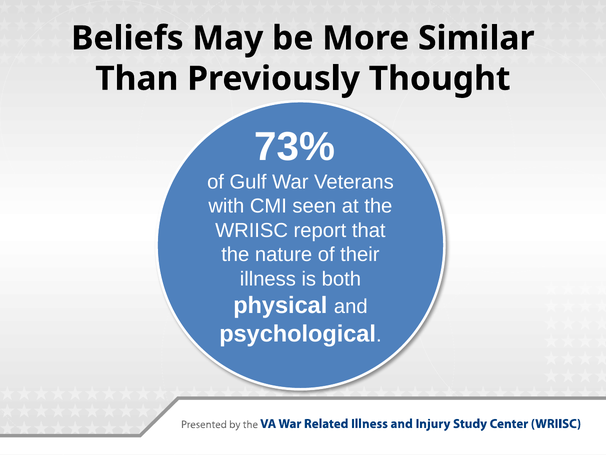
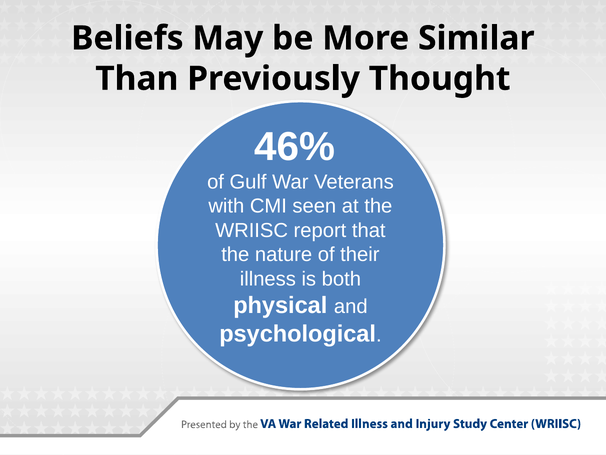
73%: 73% -> 46%
